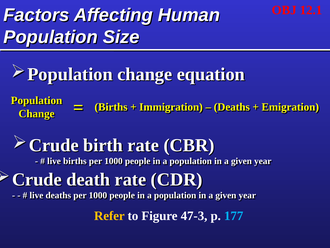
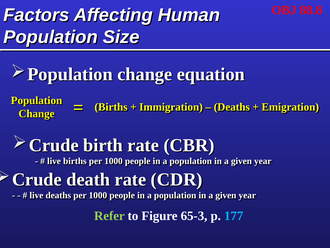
12.1: 12.1 -> 88.8
Refer colour: yellow -> light green
47-3: 47-3 -> 65-3
